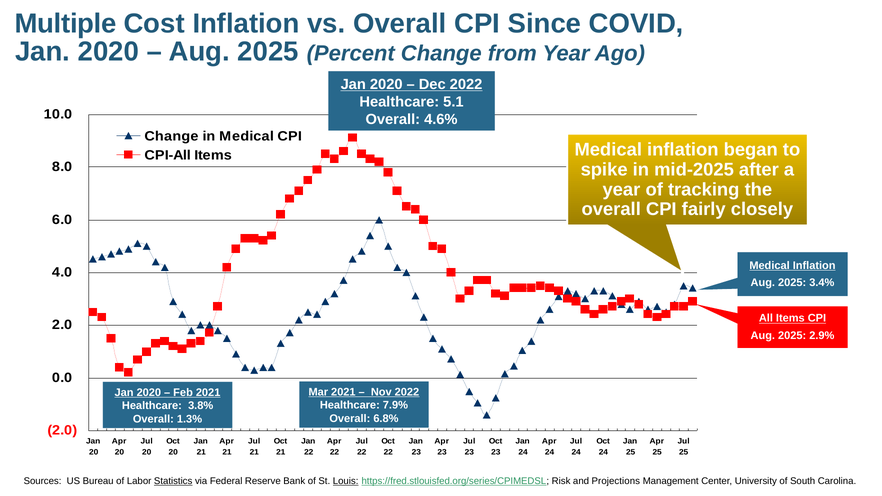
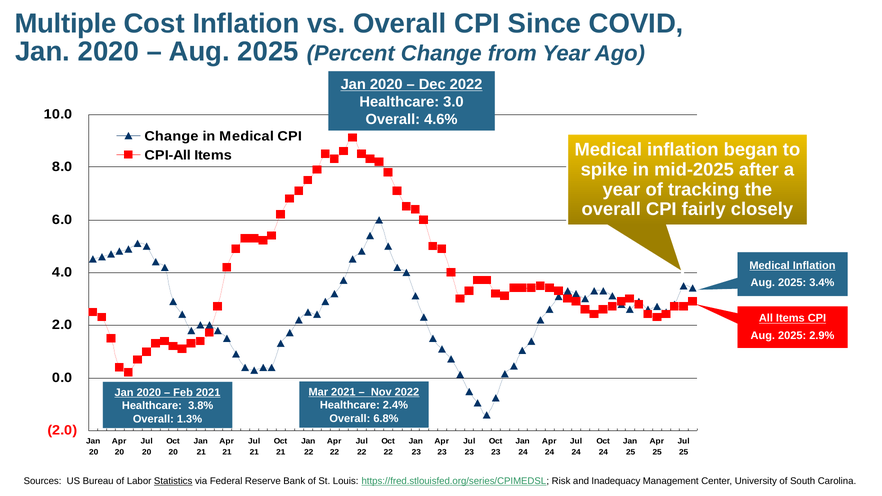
5.1: 5.1 -> 3.0
7.9%: 7.9% -> 2.4%
Louis underline: present -> none
Projections: Projections -> Inadequacy
